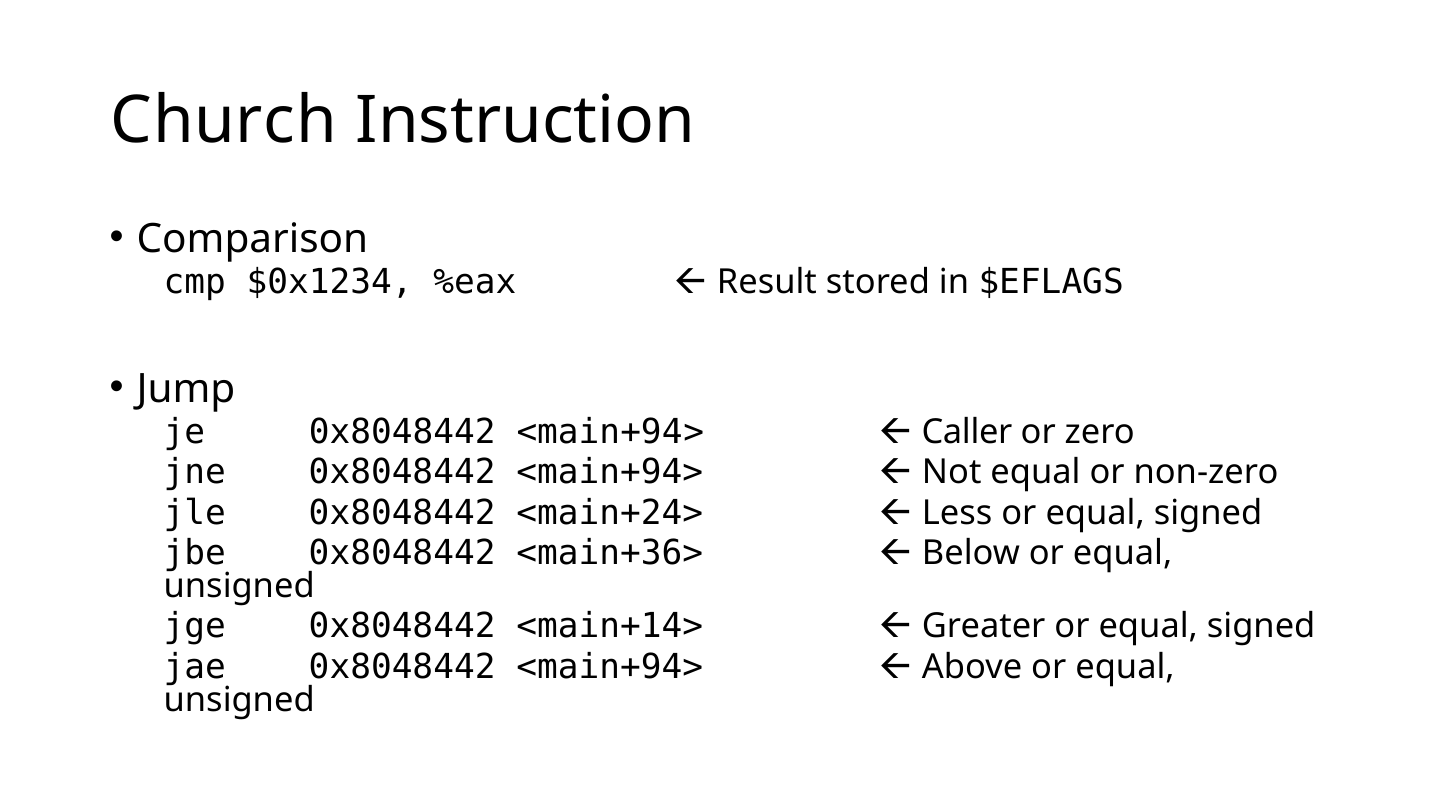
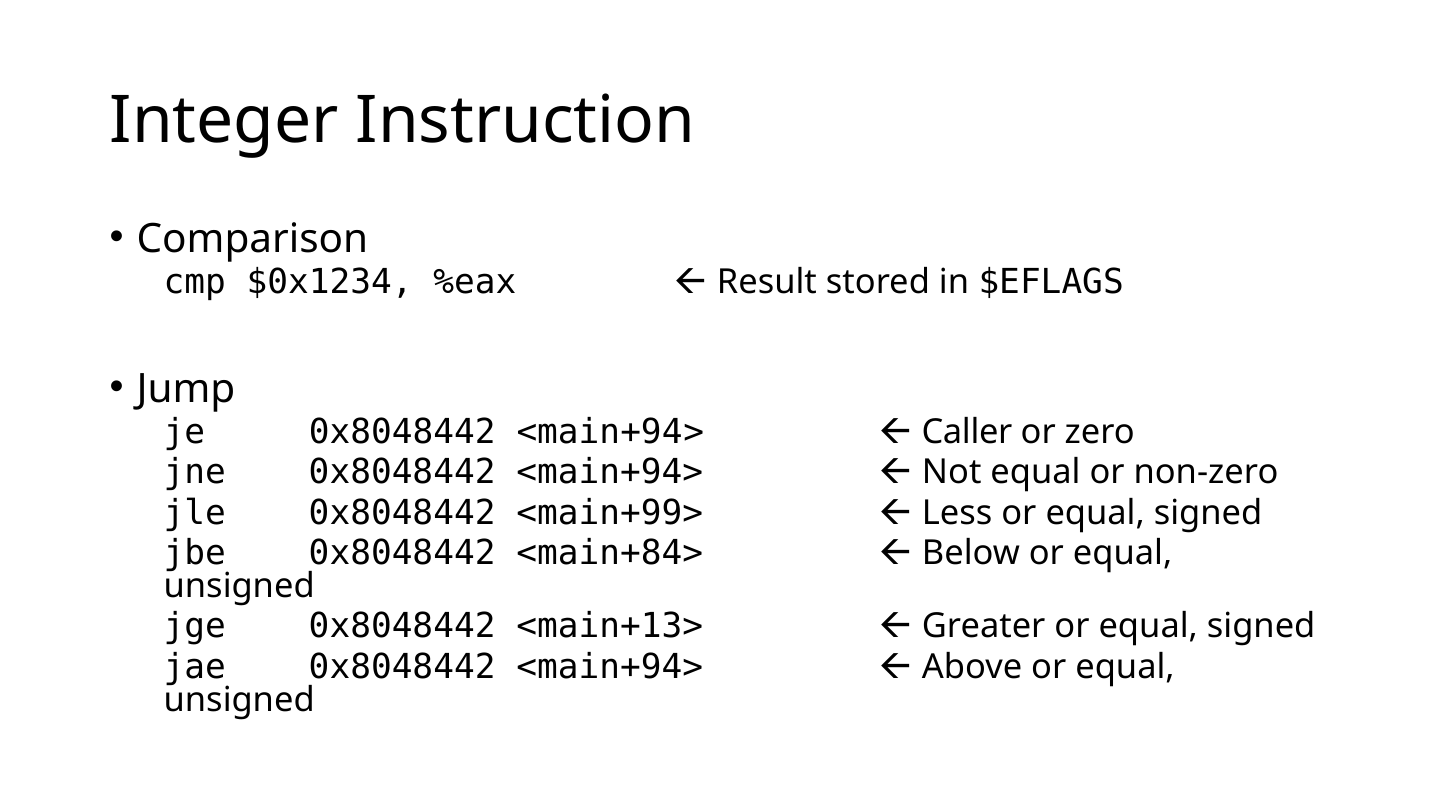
Church: Church -> Integer
<main+24>: <main+24> -> <main+99>
<main+36>: <main+36> -> <main+84>
<main+14>: <main+14> -> <main+13>
